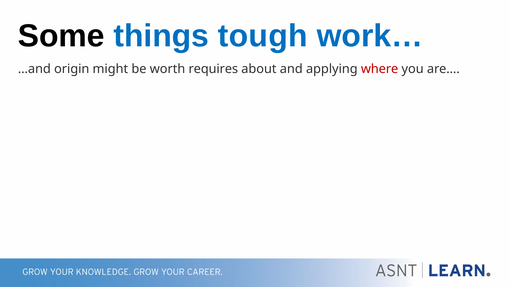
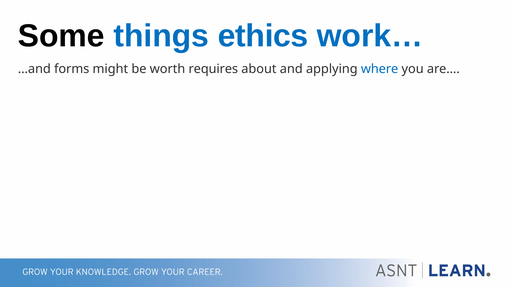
tough: tough -> ethics
origin: origin -> forms
where colour: red -> blue
